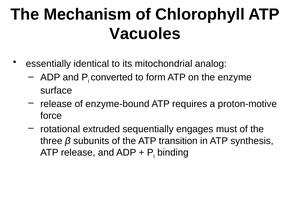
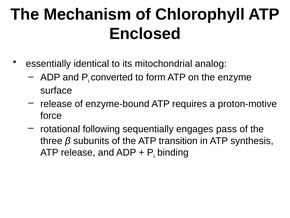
Vacuoles: Vacuoles -> Enclosed
extruded: extruded -> following
must: must -> pass
